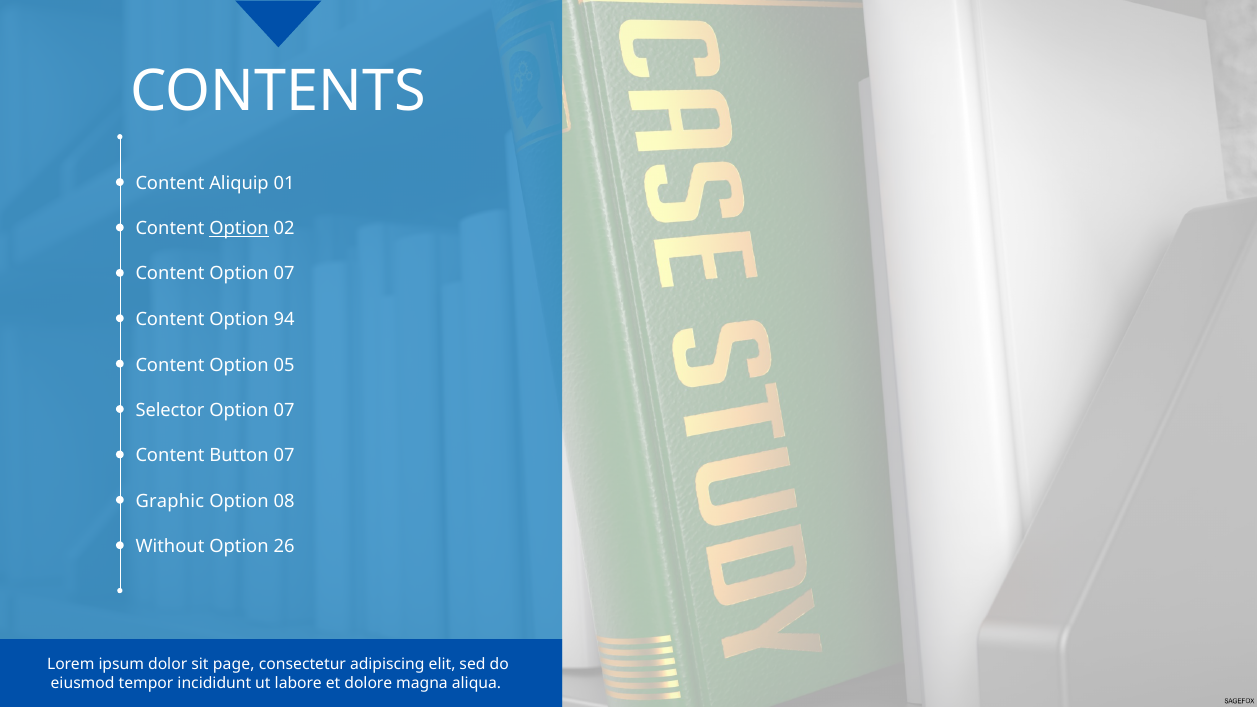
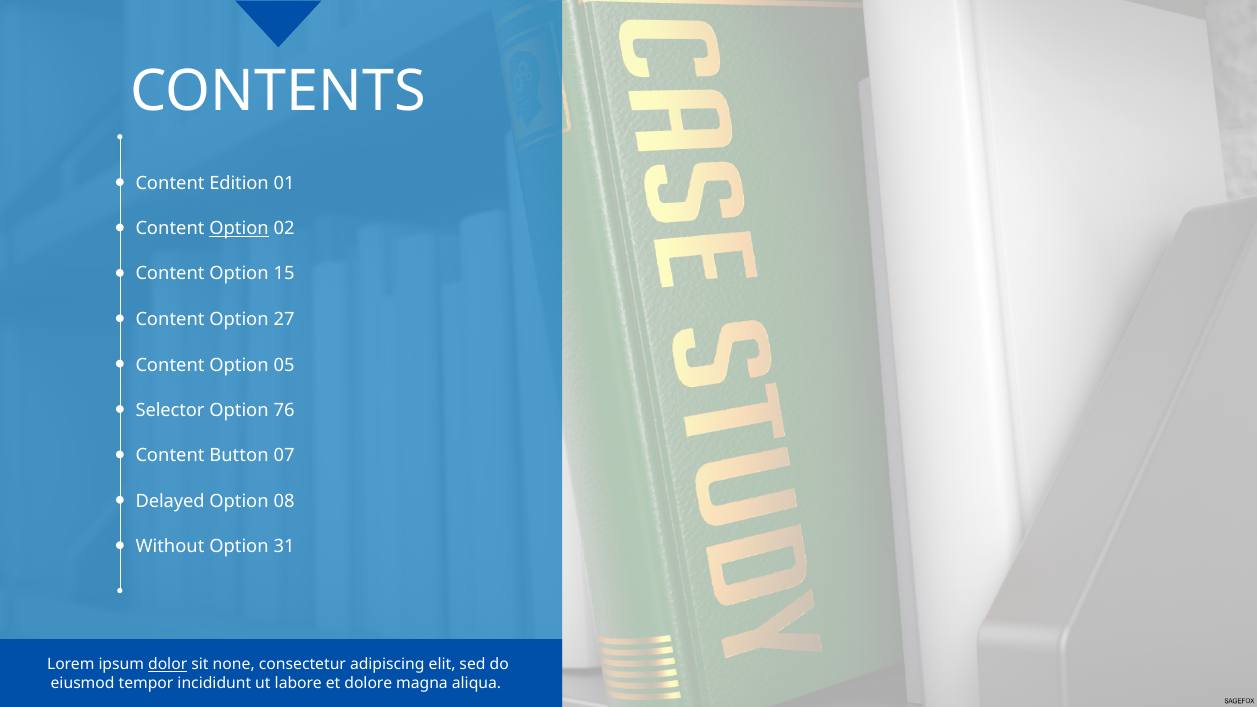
Aliquip: Aliquip -> Edition
Content Option 07: 07 -> 15
94: 94 -> 27
07 at (284, 410): 07 -> 76
Graphic: Graphic -> Delayed
26: 26 -> 31
dolor underline: none -> present
page: page -> none
